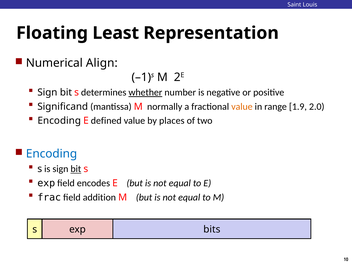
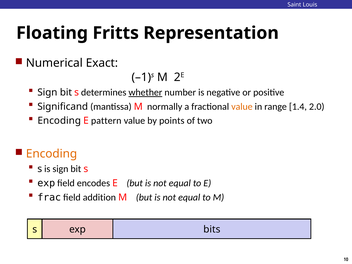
Least: Least -> Fritts
Align: Align -> Exact
1.9: 1.9 -> 1.4
defined: defined -> pattern
places: places -> points
Encoding at (52, 154) colour: blue -> orange
bit at (76, 169) underline: present -> none
